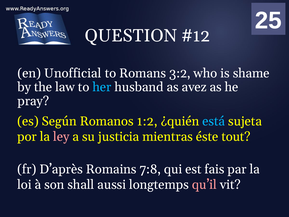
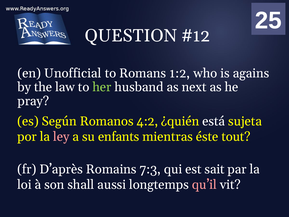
3:2: 3:2 -> 1:2
shame: shame -> agains
her colour: light blue -> light green
avez: avez -> next
1:2: 1:2 -> 4:2
está colour: light blue -> white
justicia: justicia -> enfants
7:8: 7:8 -> 7:3
fais: fais -> sait
